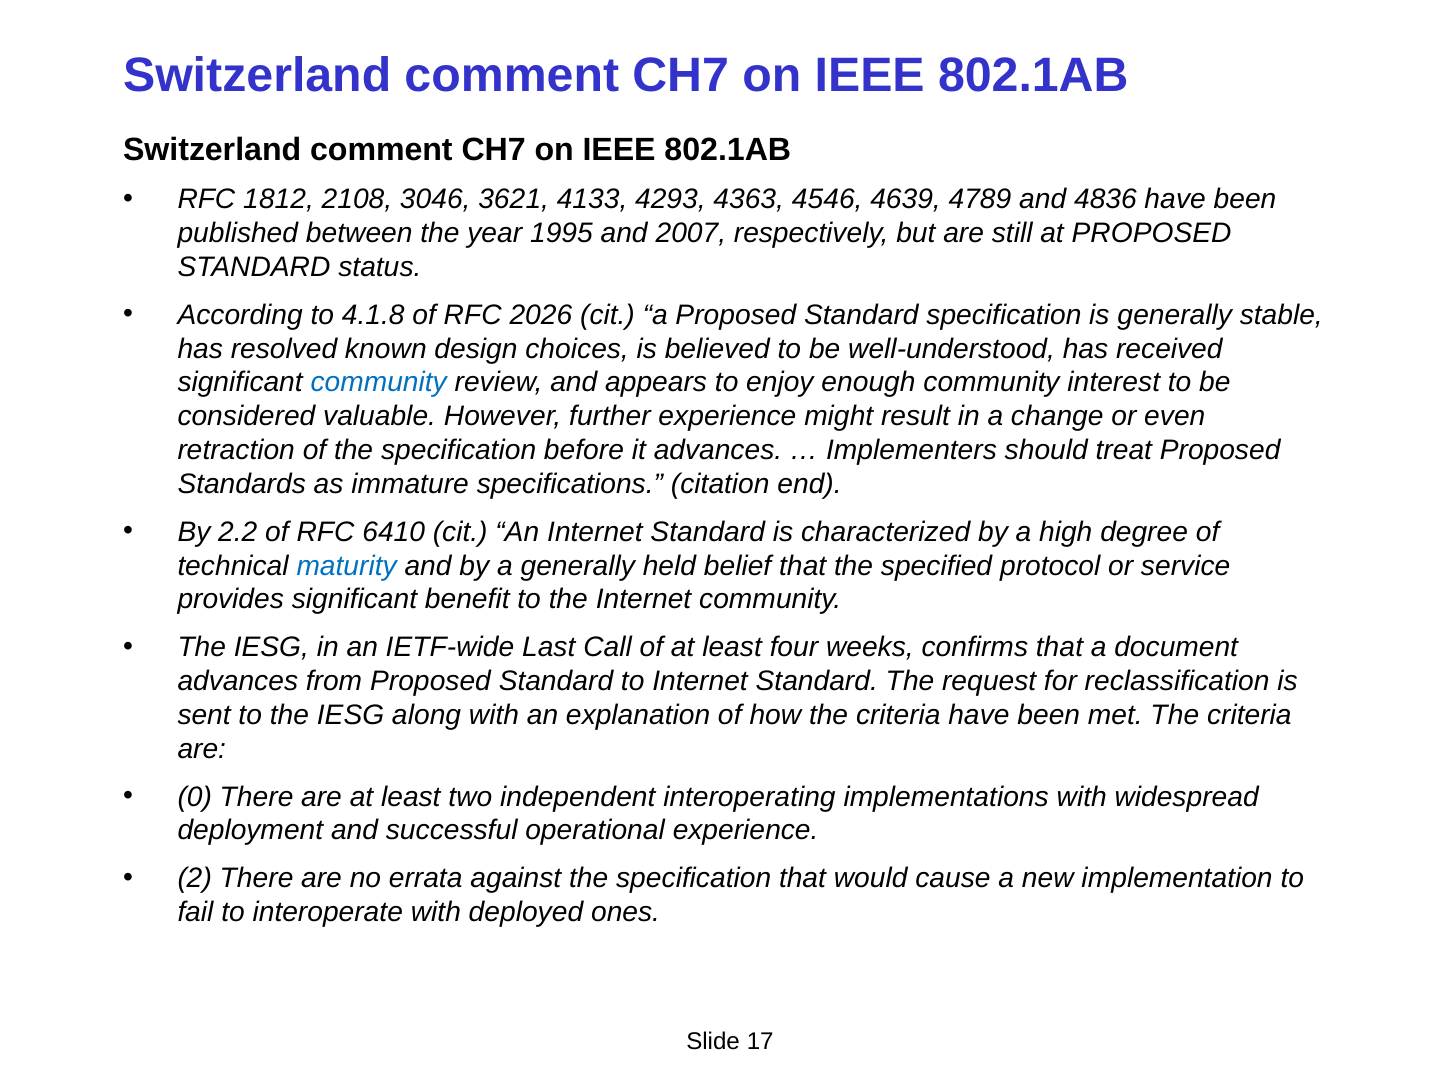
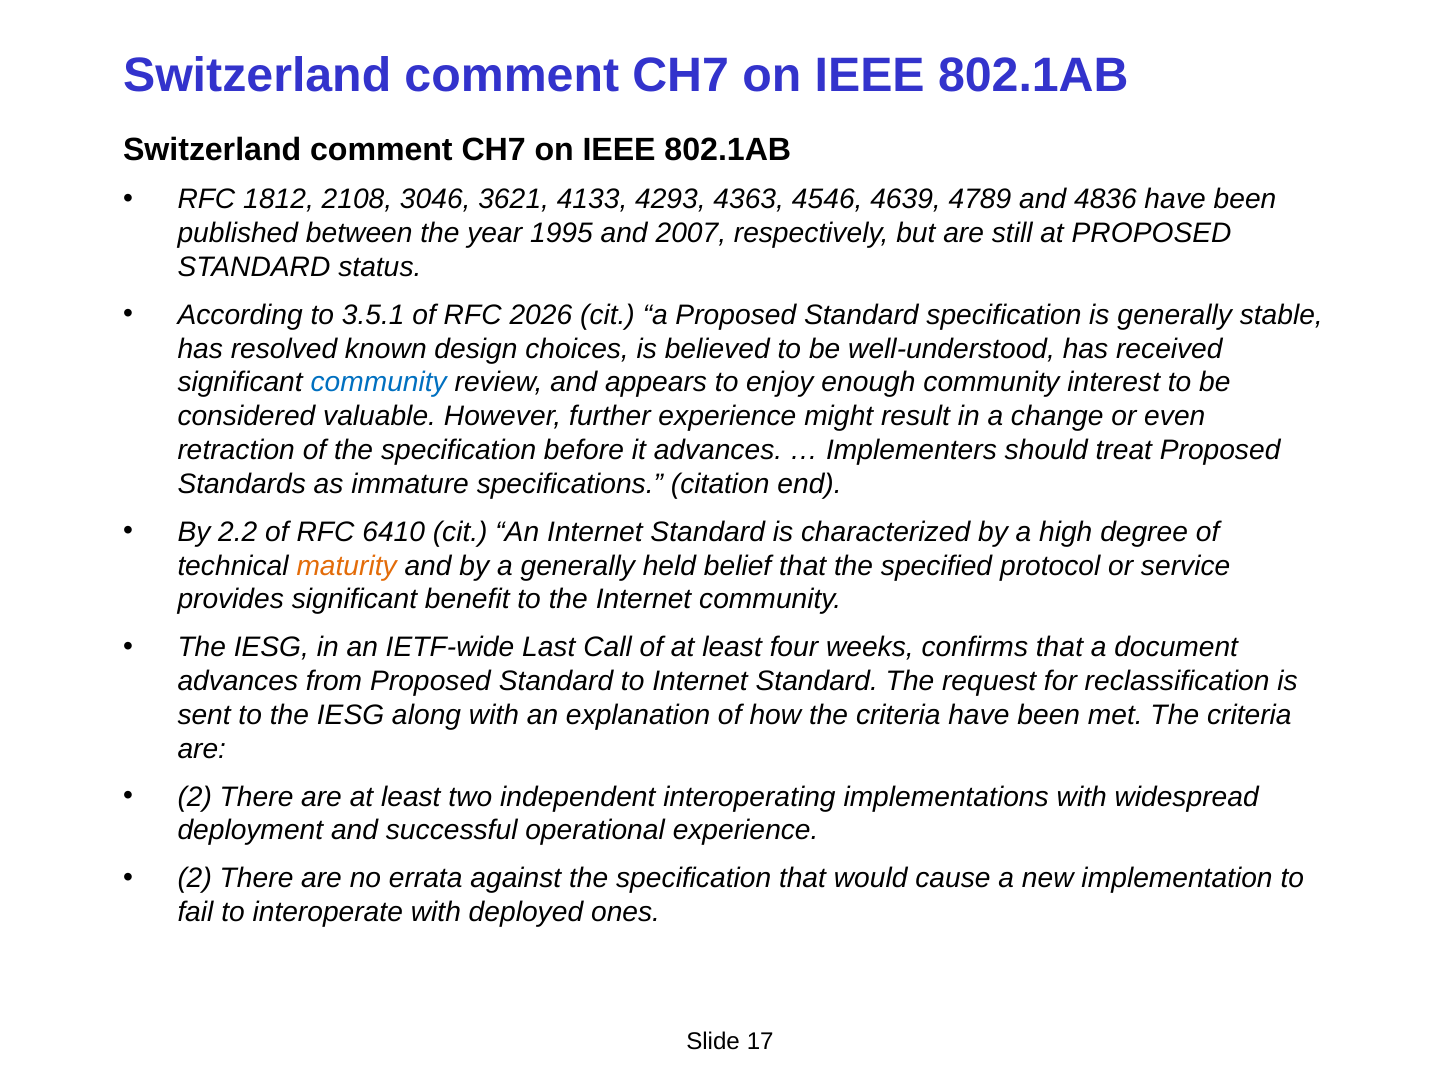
4.1.8: 4.1.8 -> 3.5.1
maturity colour: blue -> orange
0 at (195, 797): 0 -> 2
